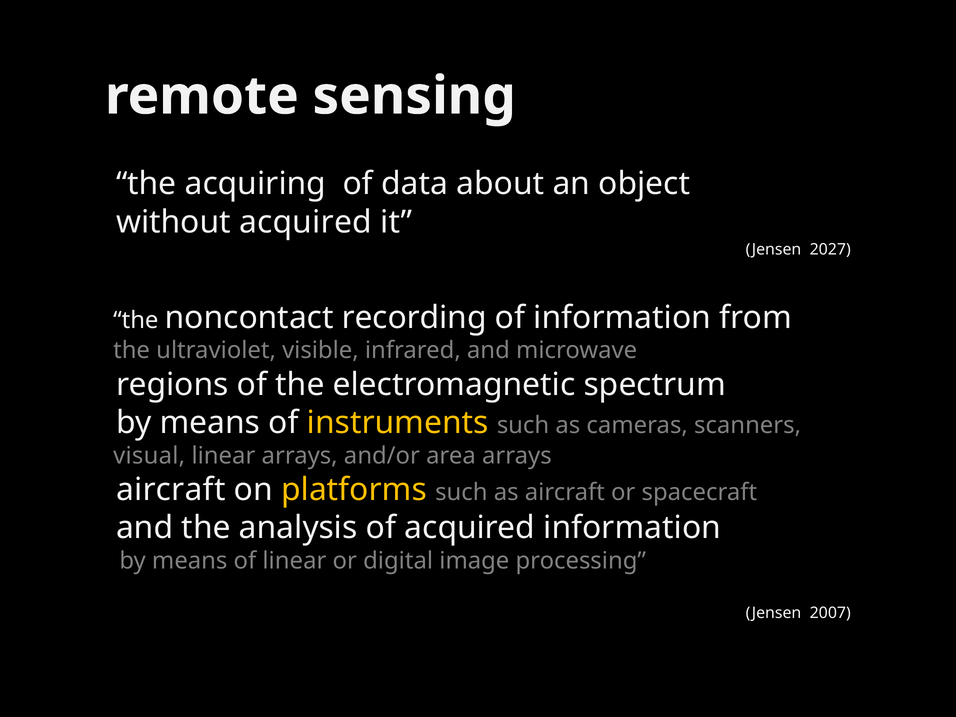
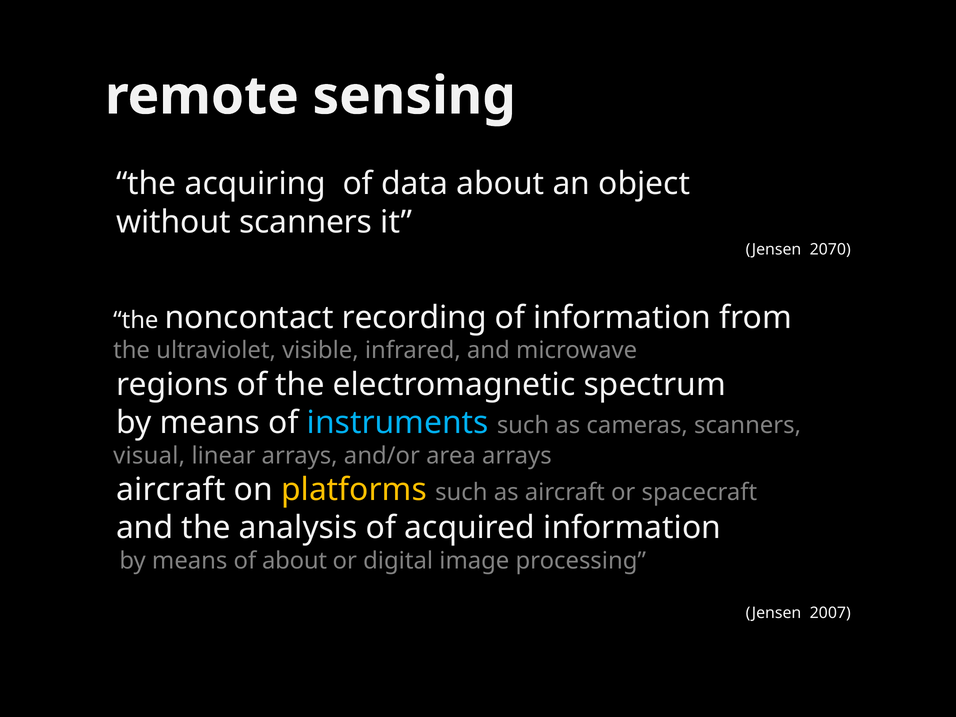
without acquired: acquired -> scanners
2027: 2027 -> 2070
instruments colour: yellow -> light blue
of linear: linear -> about
